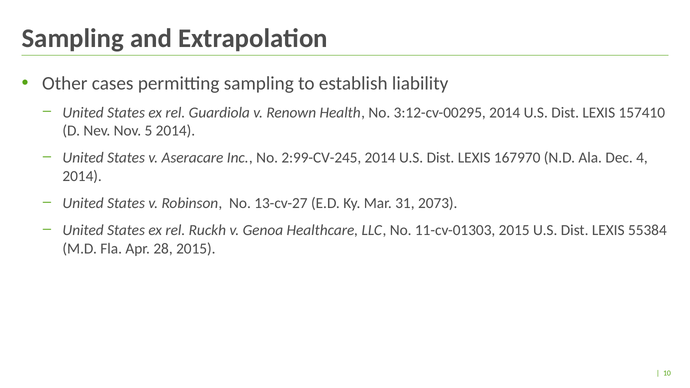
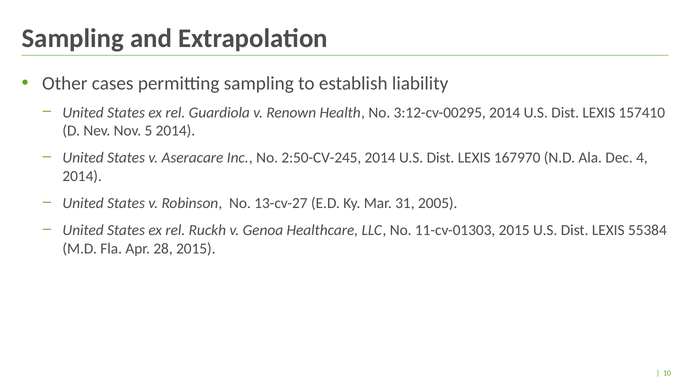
2:99-CV-245: 2:99-CV-245 -> 2:50-CV-245
2073: 2073 -> 2005
